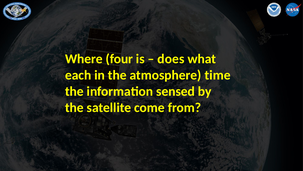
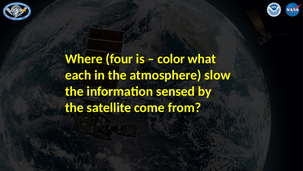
does: does -> color
time: time -> slow
